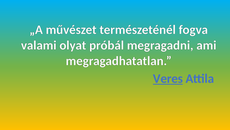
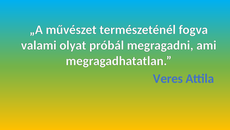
Veres underline: present -> none
